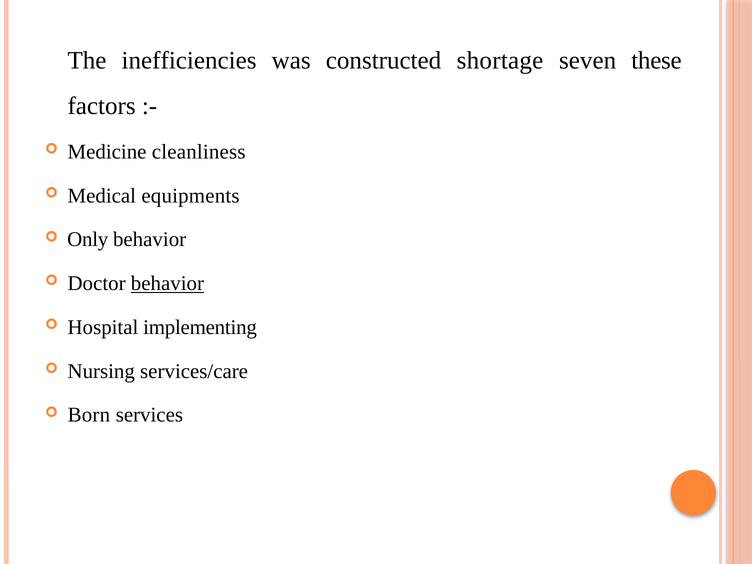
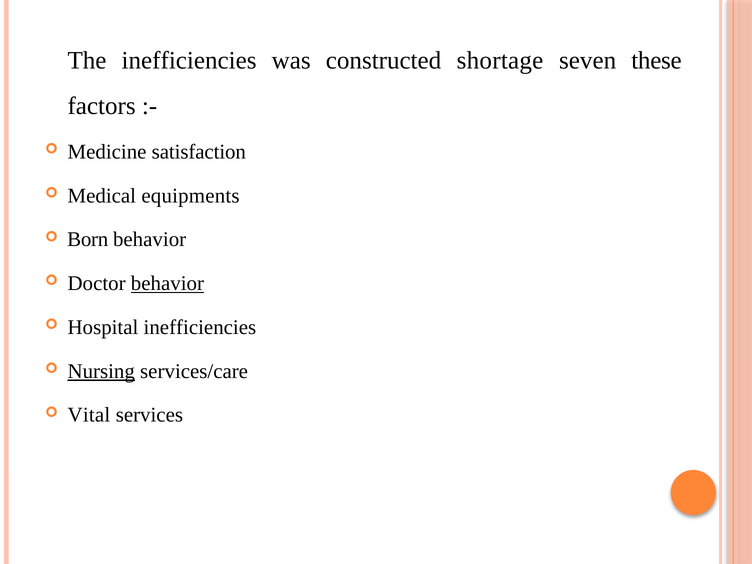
cleanliness: cleanliness -> satisfaction
Only: Only -> Born
Hospital implementing: implementing -> inefficiencies
Nursing underline: none -> present
Born: Born -> Vital
